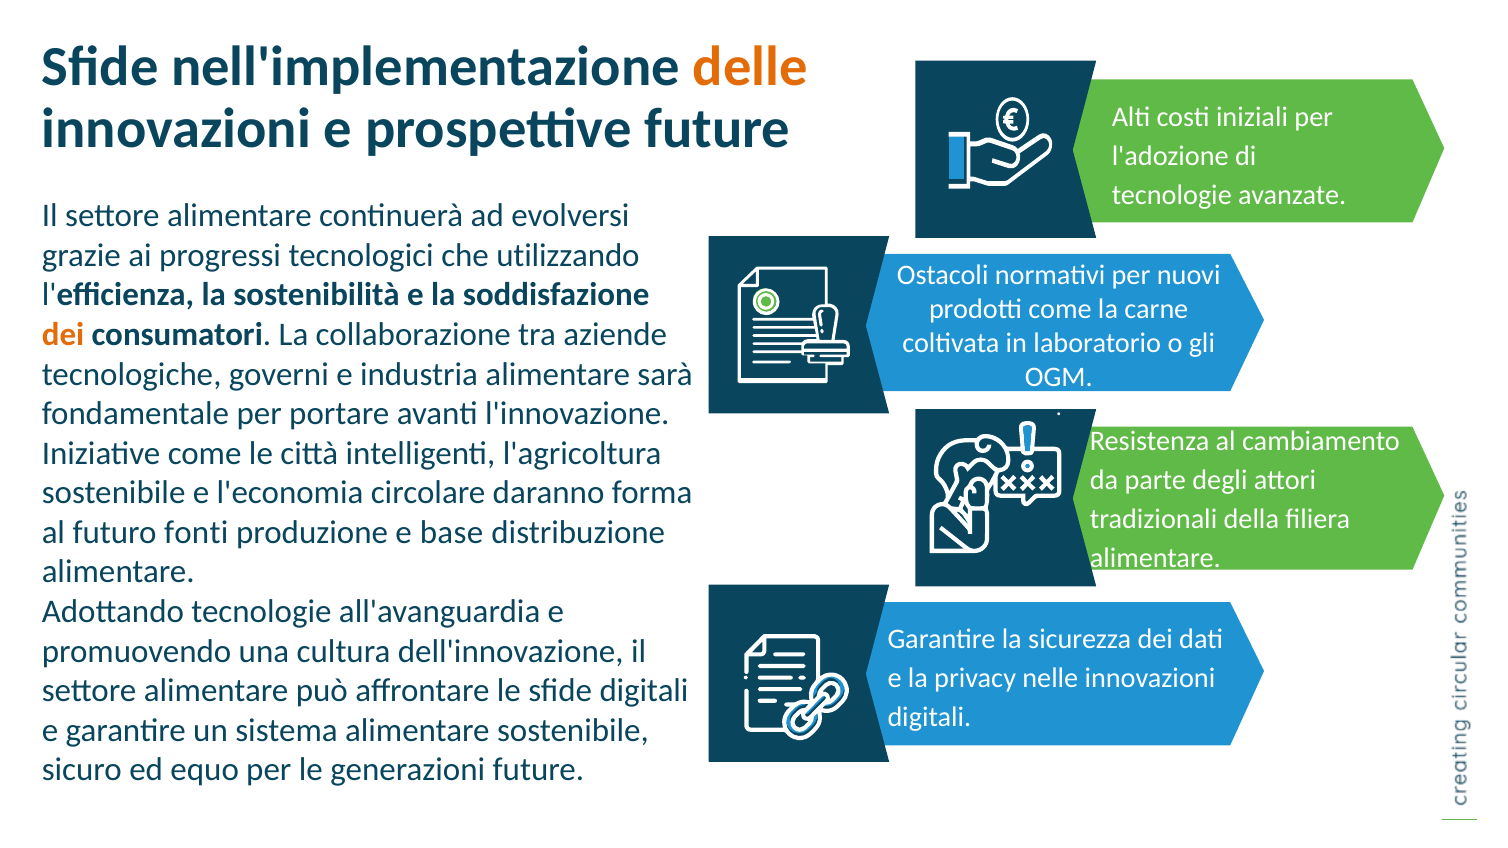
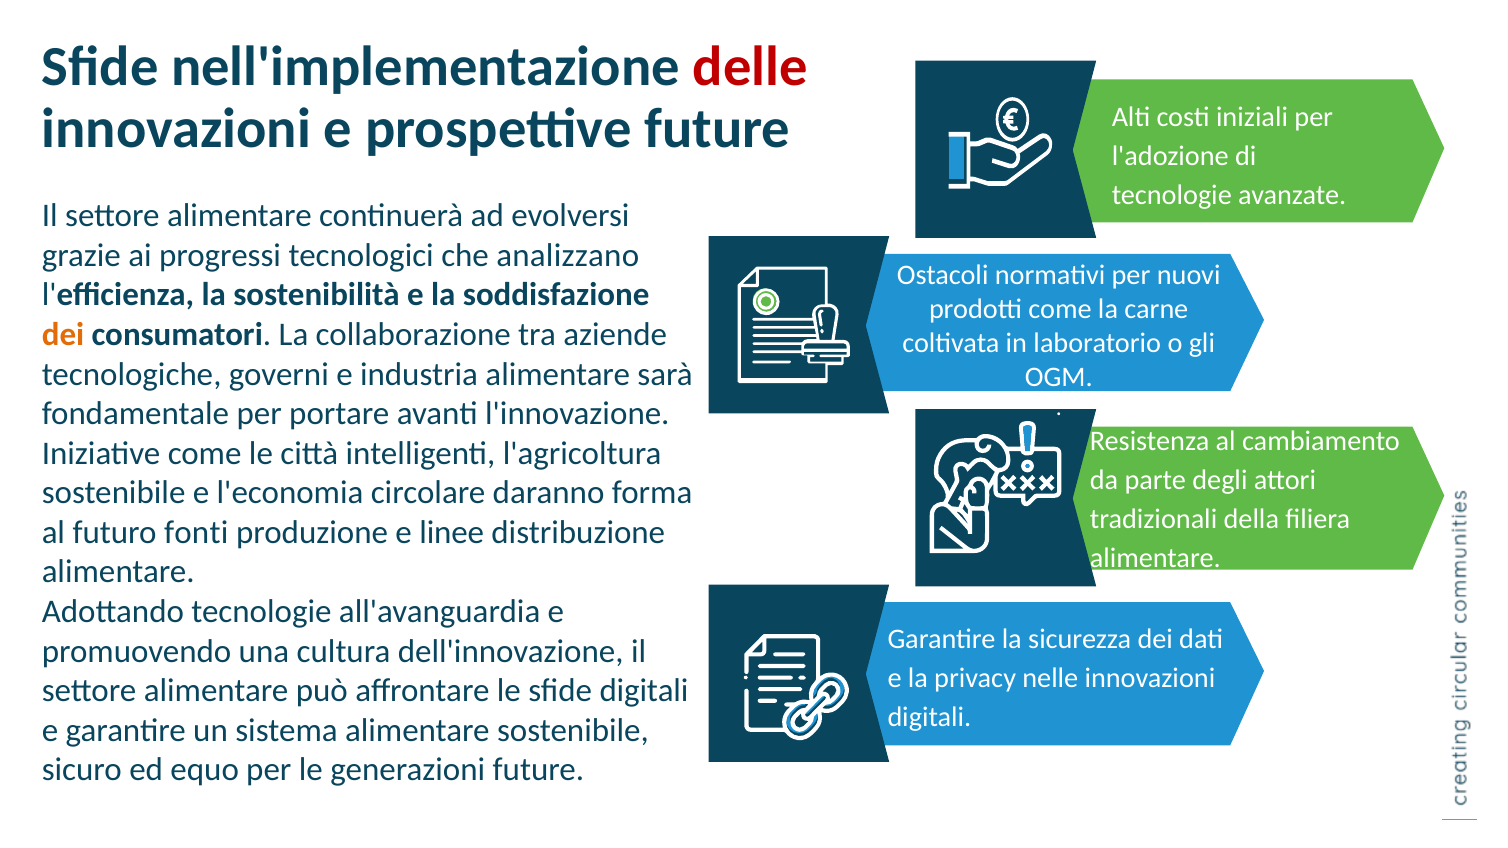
delle colour: orange -> red
utilizzando: utilizzando -> analizzano
base: base -> linee
